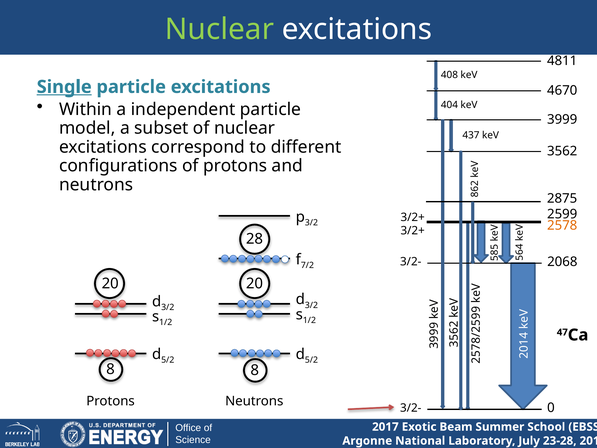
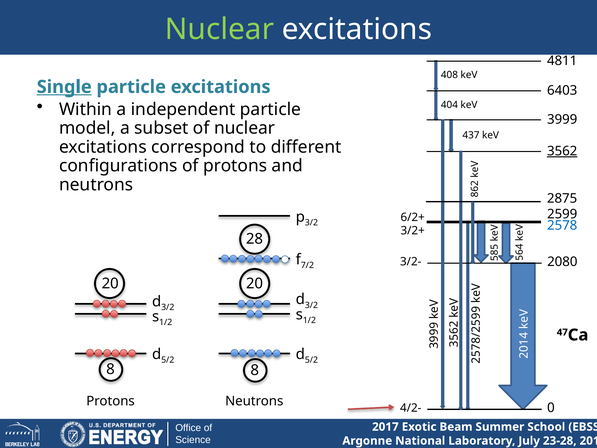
4670: 4670 -> 6403
3562 underline: none -> present
3/2+ at (413, 217): 3/2+ -> 6/2+
2578 colour: orange -> blue
2068: 2068 -> 2080
3/2- at (411, 408): 3/2- -> 4/2-
